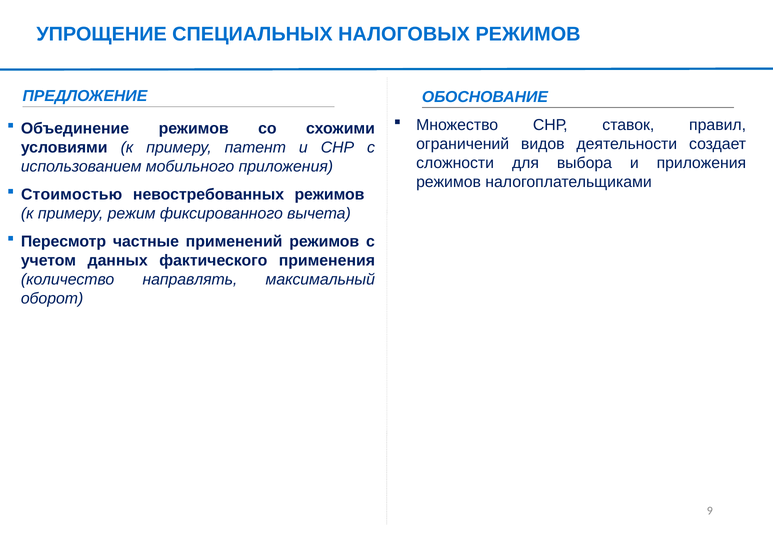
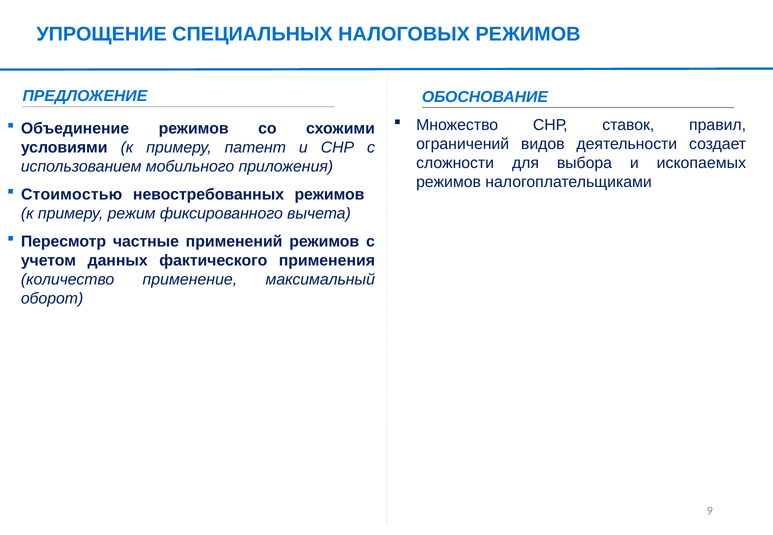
и приложения: приложения -> ископаемых
направлять: направлять -> применение
